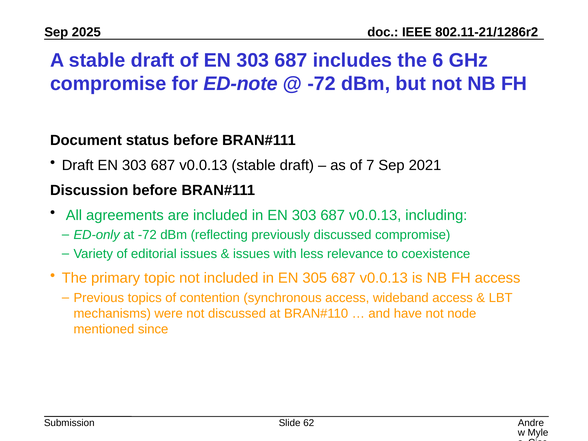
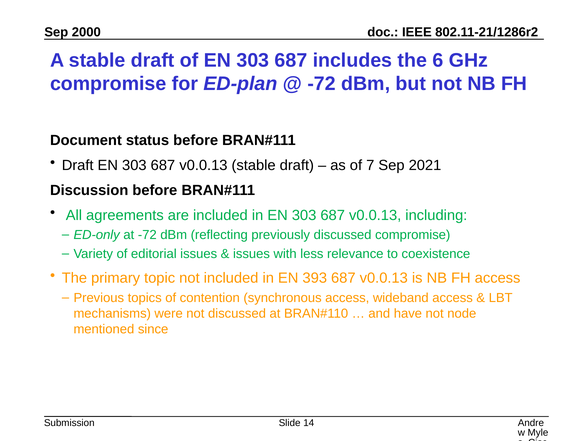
2025: 2025 -> 2000
ED-note: ED-note -> ED-plan
305: 305 -> 393
62: 62 -> 14
